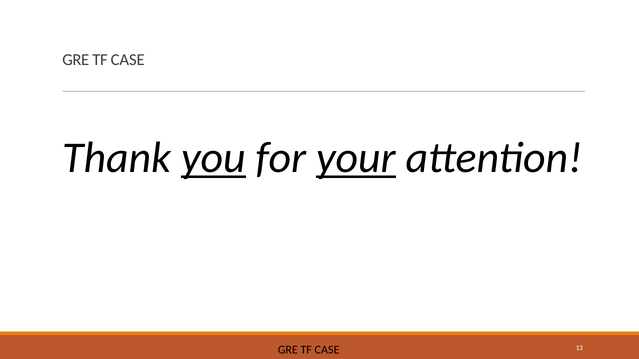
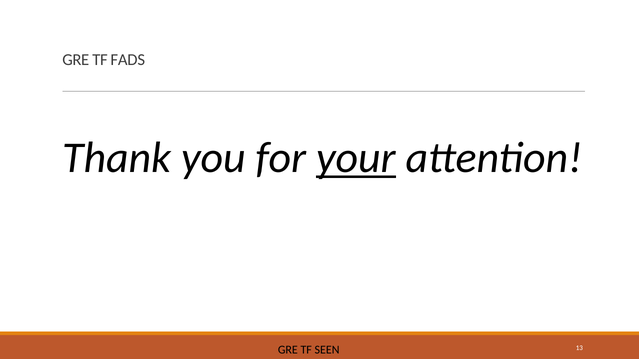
CASE at (128, 60): CASE -> FADS
you underline: present -> none
CASE at (327, 350): CASE -> SEEN
